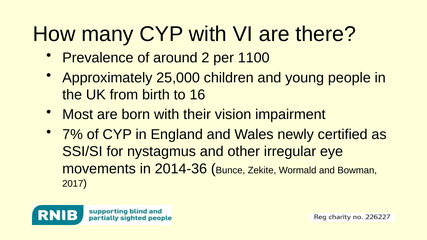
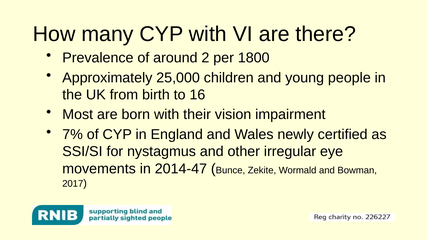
1100: 1100 -> 1800
2014-36: 2014-36 -> 2014-47
